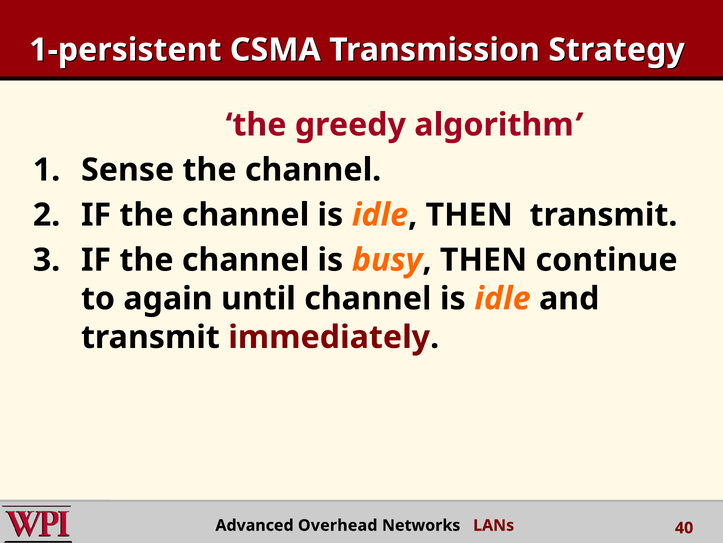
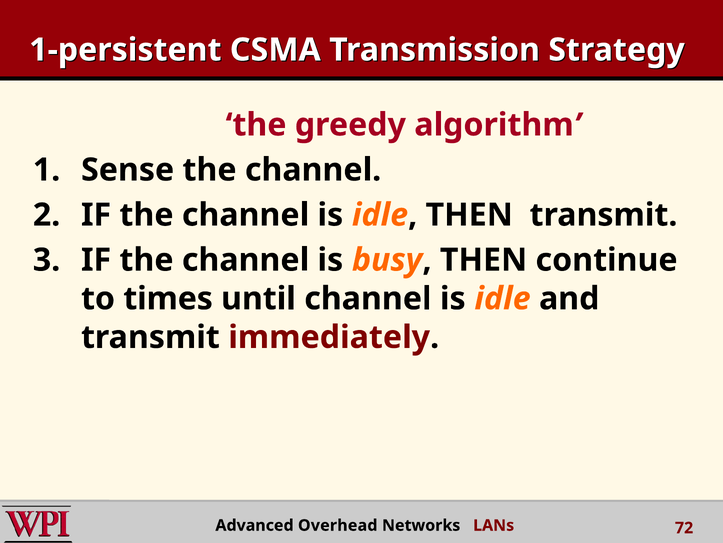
again: again -> times
40: 40 -> 72
